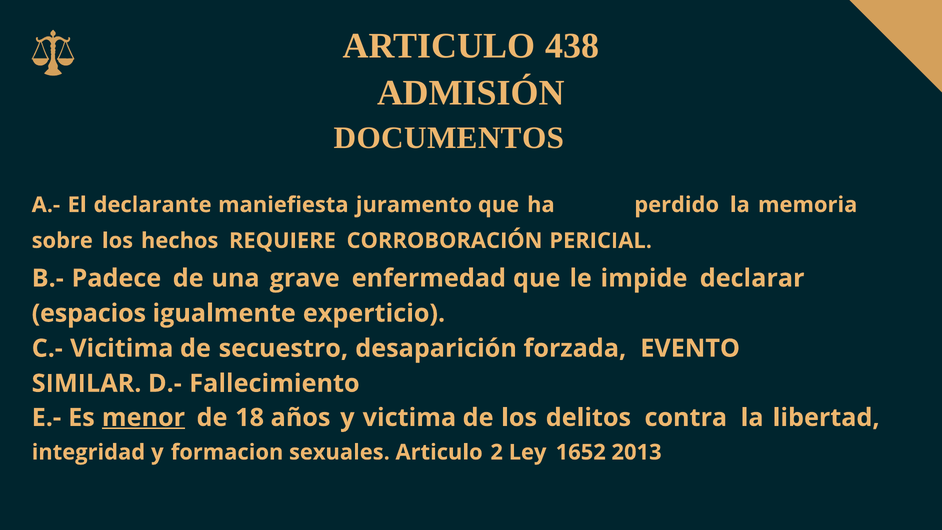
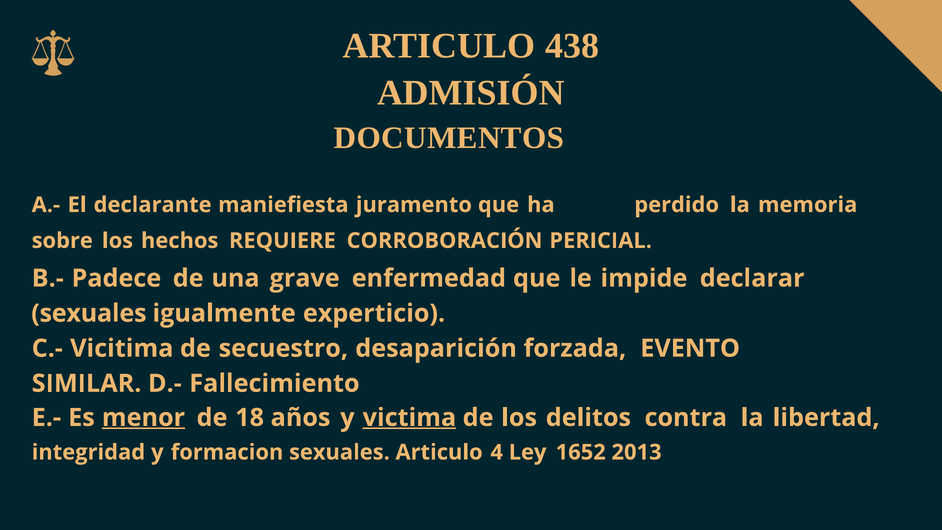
espacios at (89, 313): espacios -> sexuales
victima underline: none -> present
2: 2 -> 4
